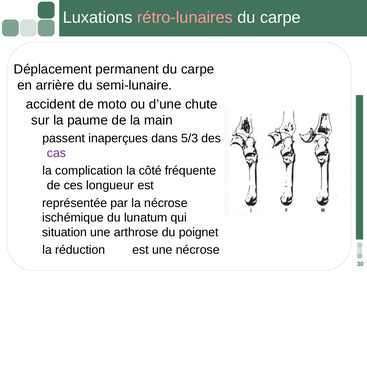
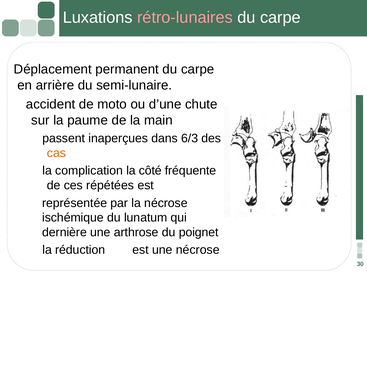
5/3: 5/3 -> 6/3
cas colour: purple -> orange
longueur: longueur -> répétées
situation: situation -> dernière
